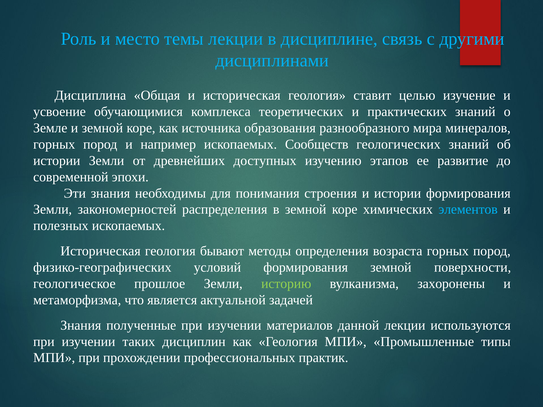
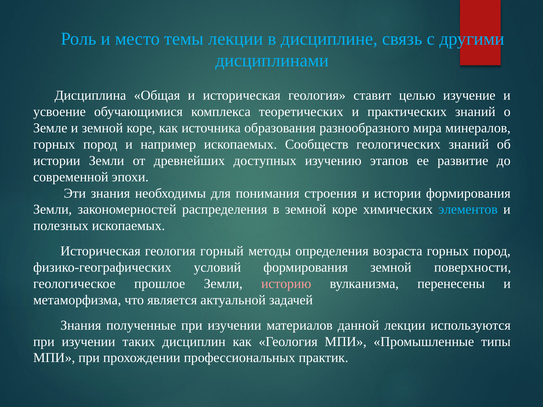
бывают: бывают -> горный
историю colour: light green -> pink
захоронены: захоронены -> перенесены
